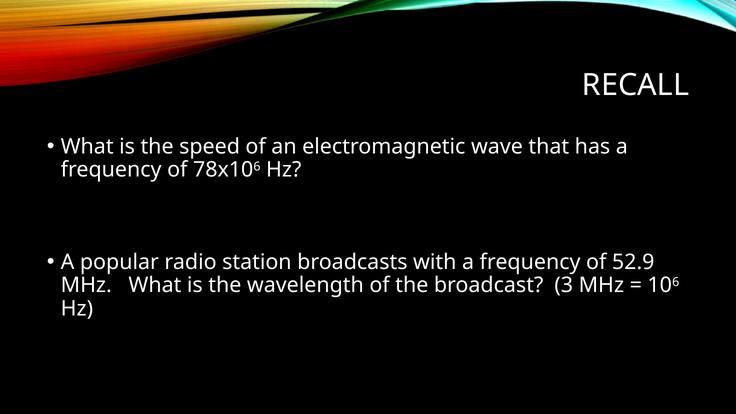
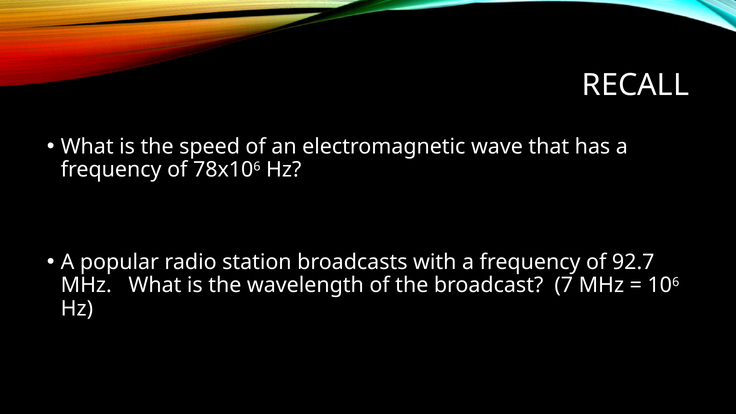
52.9: 52.9 -> 92.7
3: 3 -> 7
